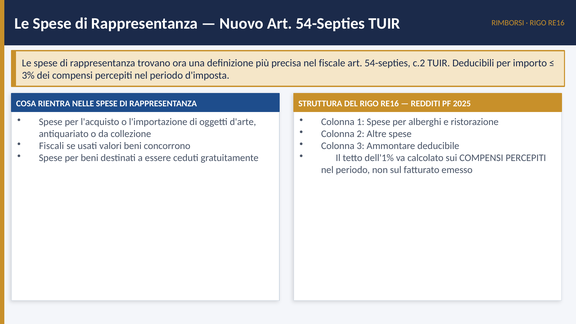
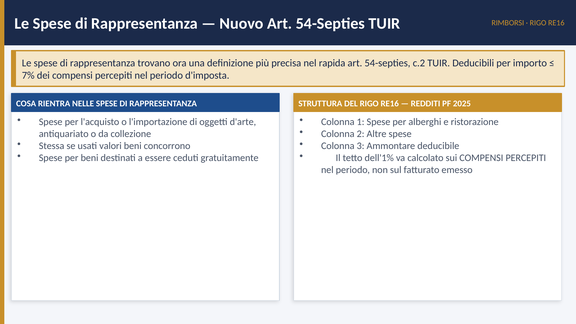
fiscale: fiscale -> rapida
3%: 3% -> 7%
Fiscali: Fiscali -> Stessa
